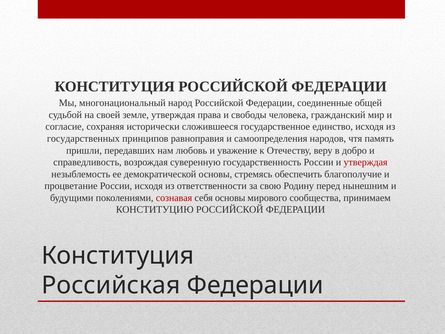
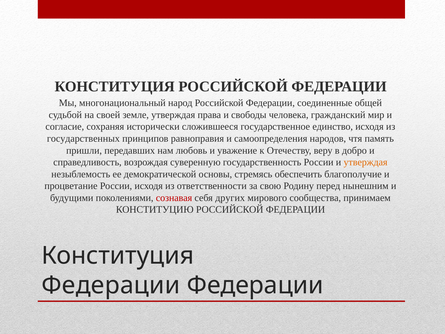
утверждая at (366, 162) colour: red -> orange
себя основы: основы -> других
Российская at (111, 285): Российская -> Федерации
